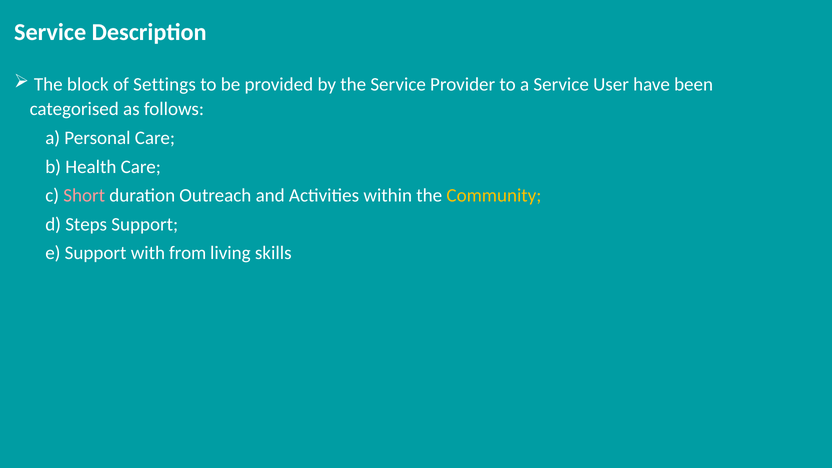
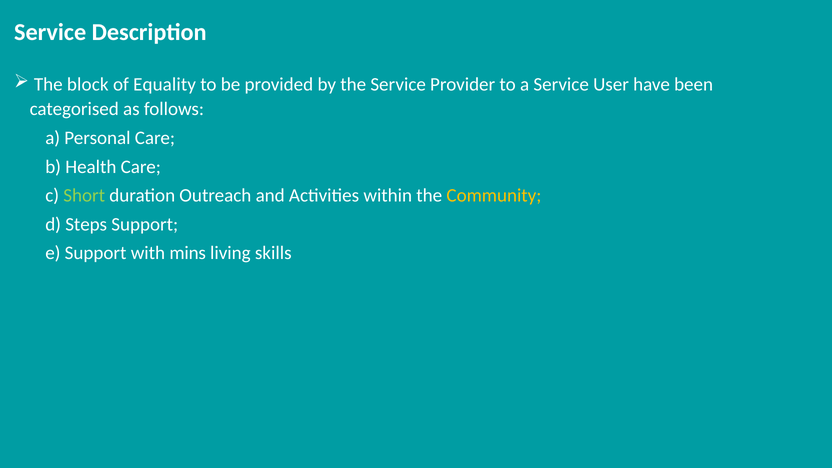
Settings: Settings -> Equality
Short colour: pink -> light green
from: from -> mins
